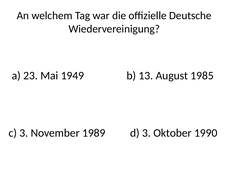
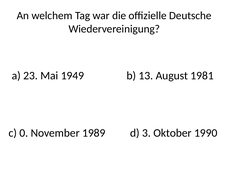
1985: 1985 -> 1981
c 3: 3 -> 0
